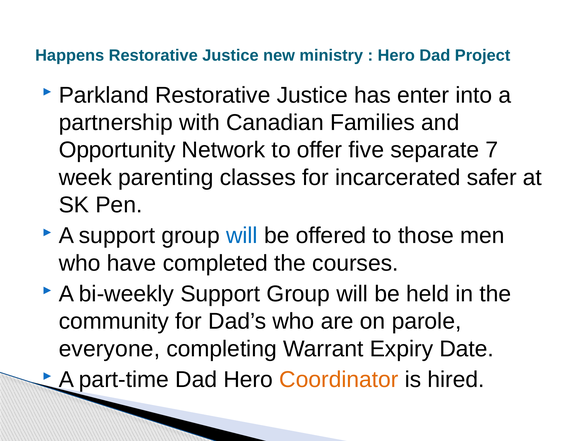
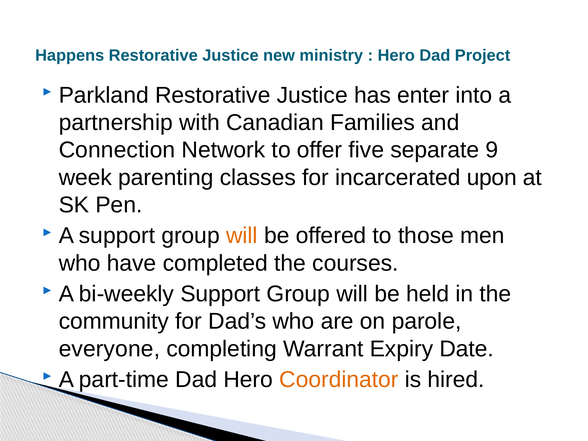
Opportunity: Opportunity -> Connection
7: 7 -> 9
safer: safer -> upon
will at (242, 236) colour: blue -> orange
